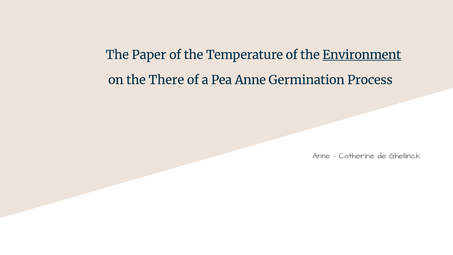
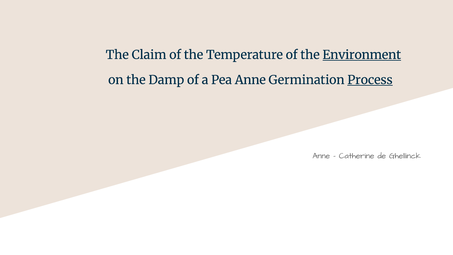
Paper: Paper -> Claim
There: There -> Damp
Process underline: none -> present
